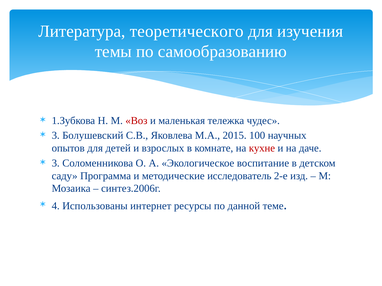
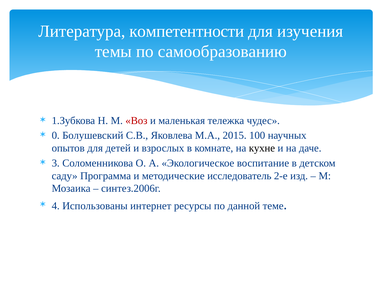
теоретического: теоретического -> компетентности
3 at (56, 136): 3 -> 0
кухне colour: red -> black
